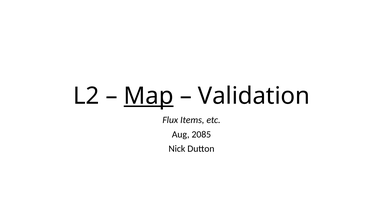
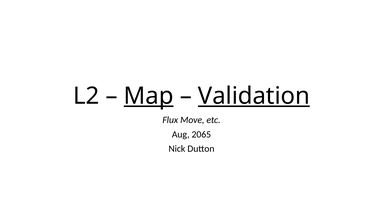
Validation underline: none -> present
Items: Items -> Move
2085: 2085 -> 2065
